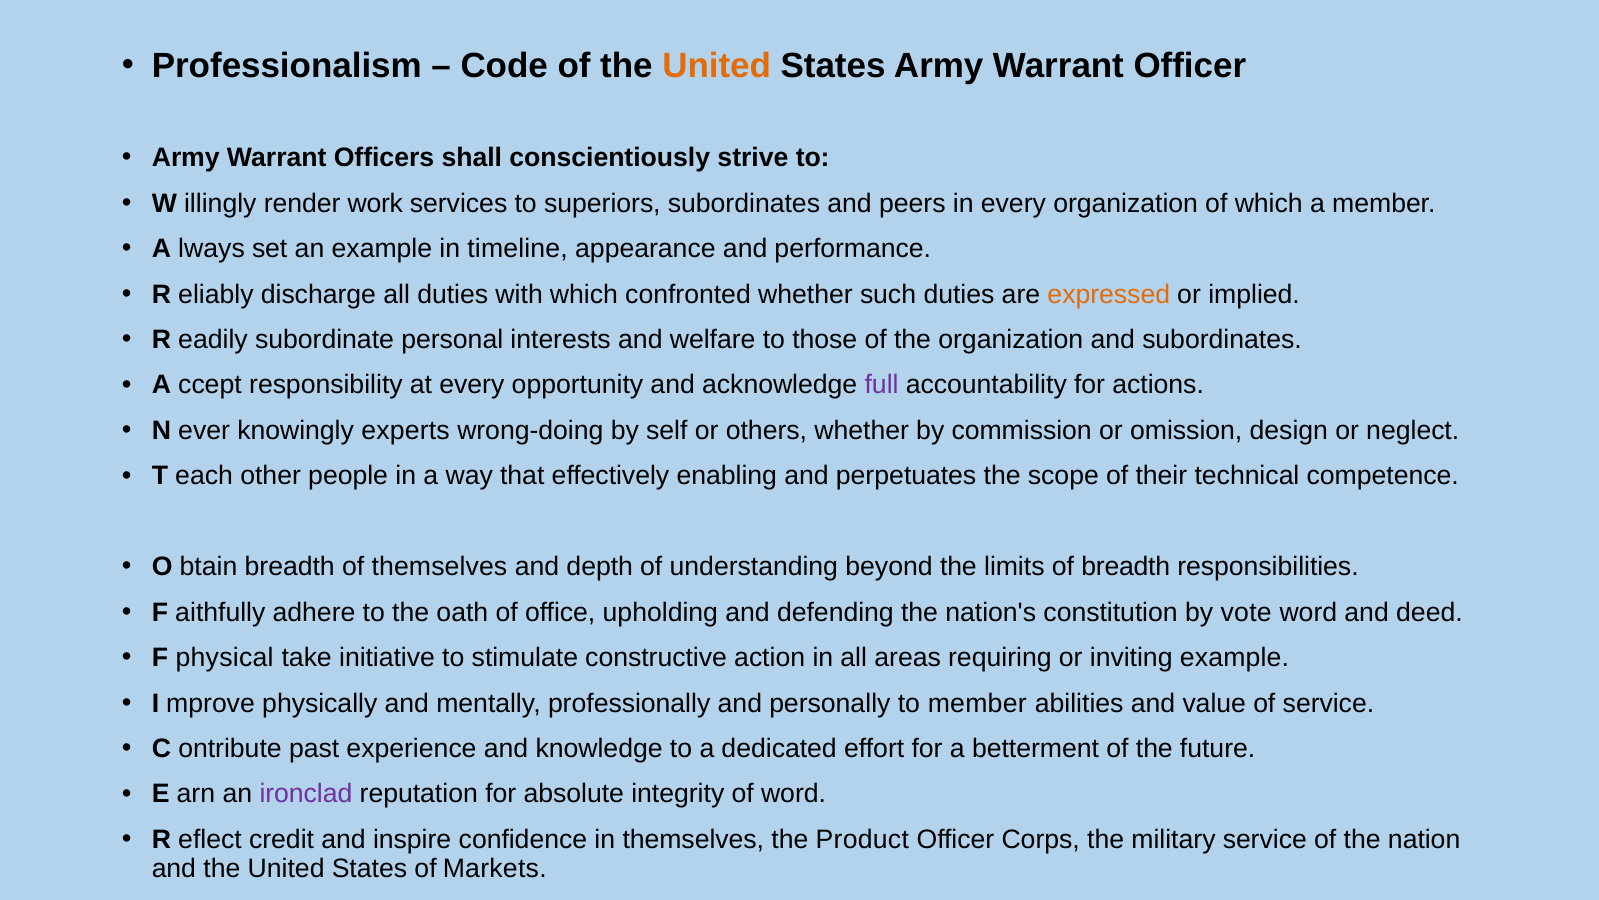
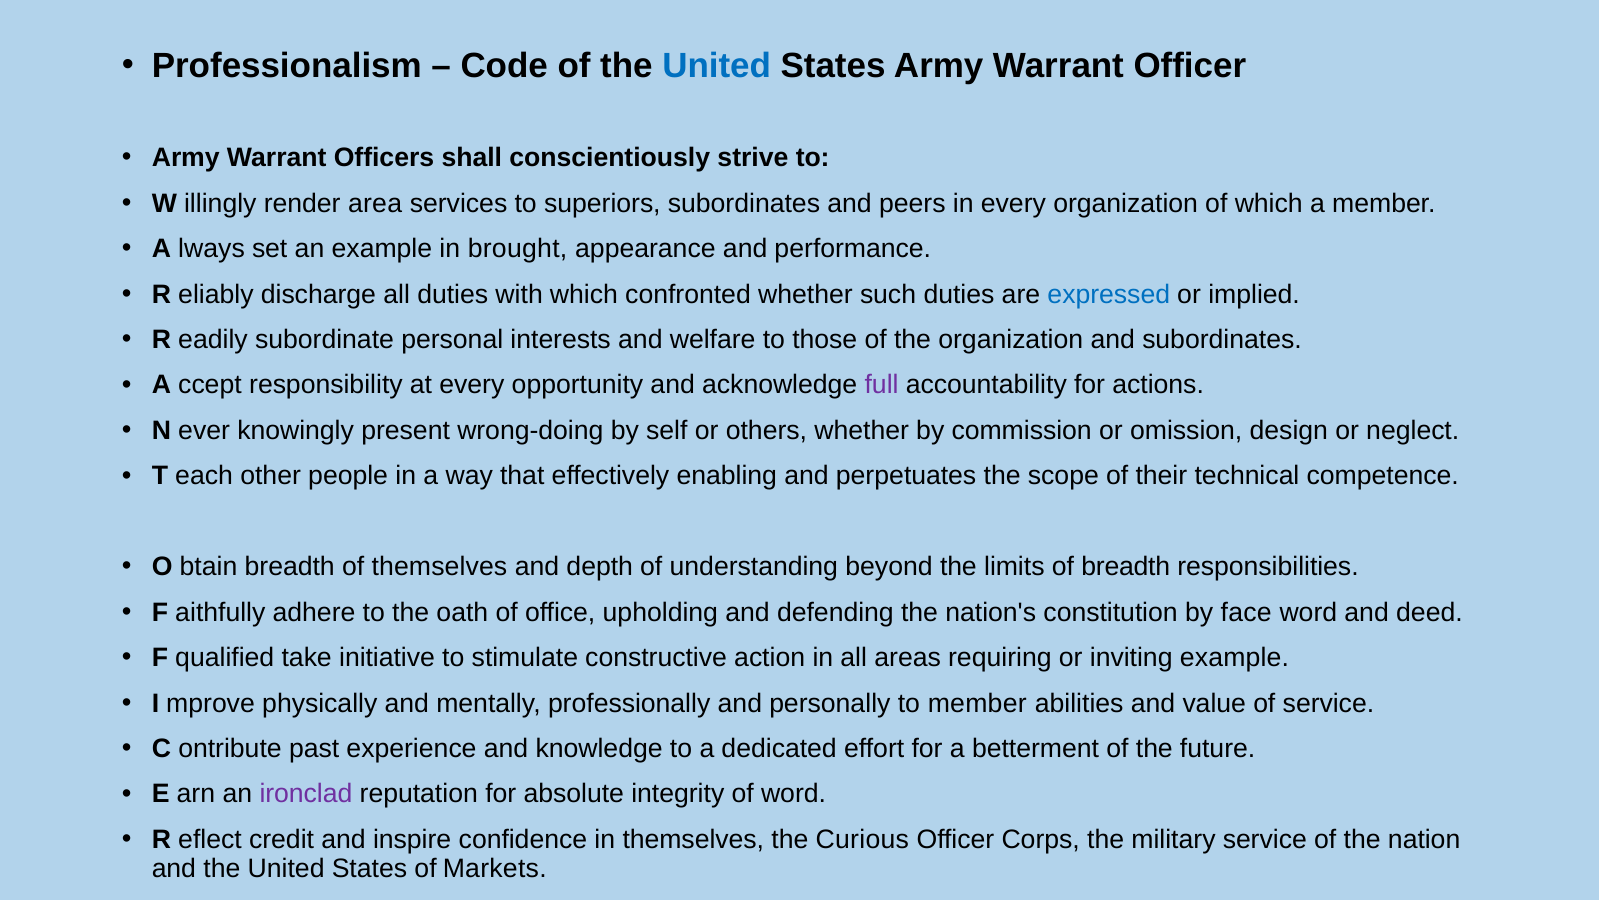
United at (717, 66) colour: orange -> blue
work: work -> area
timeline: timeline -> brought
expressed colour: orange -> blue
experts: experts -> present
vote: vote -> face
physical: physical -> qualified
Product: Product -> Curious
